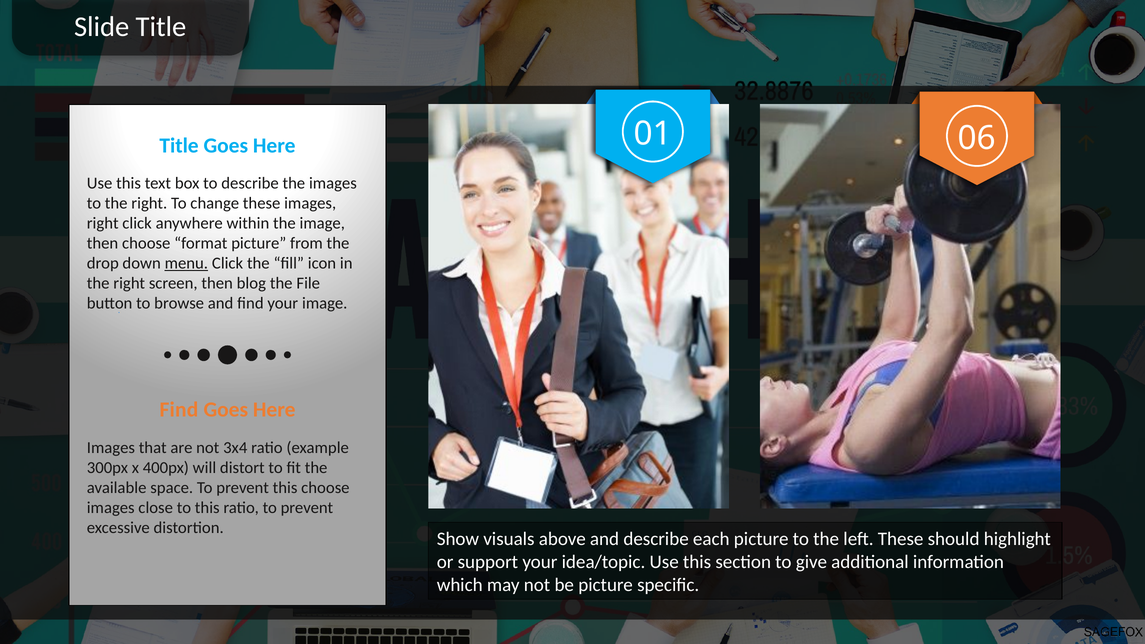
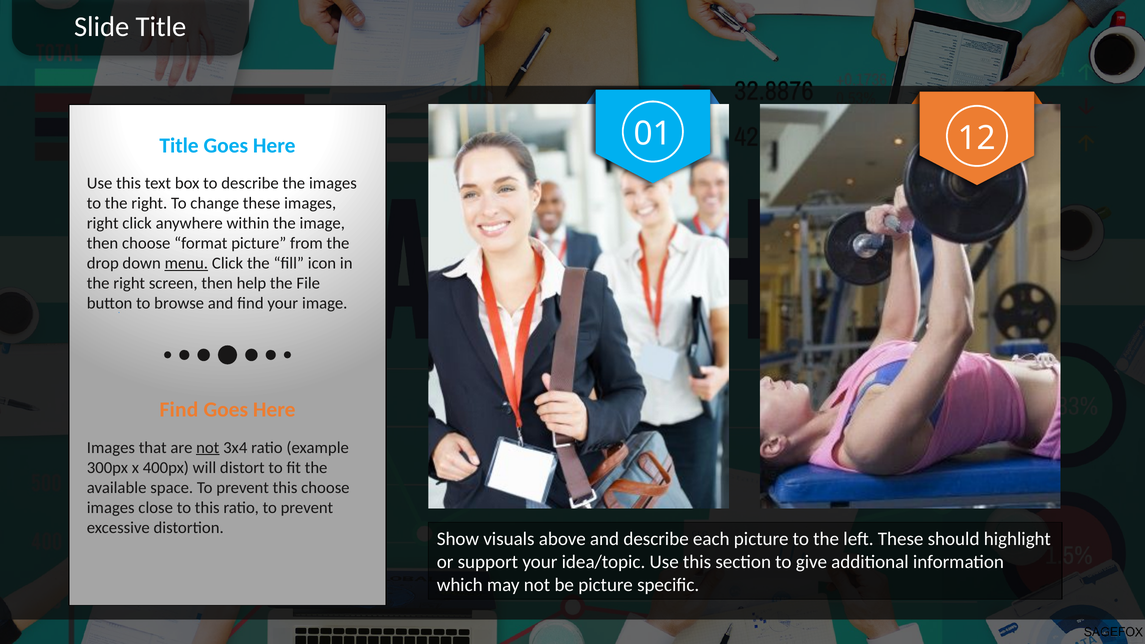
06: 06 -> 12
blog: blog -> help
not at (208, 448) underline: none -> present
